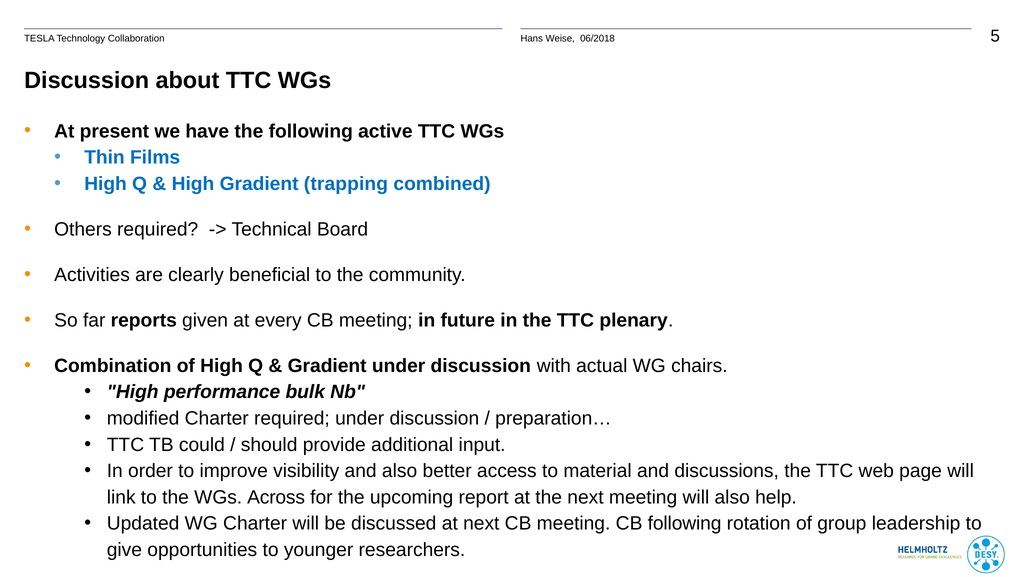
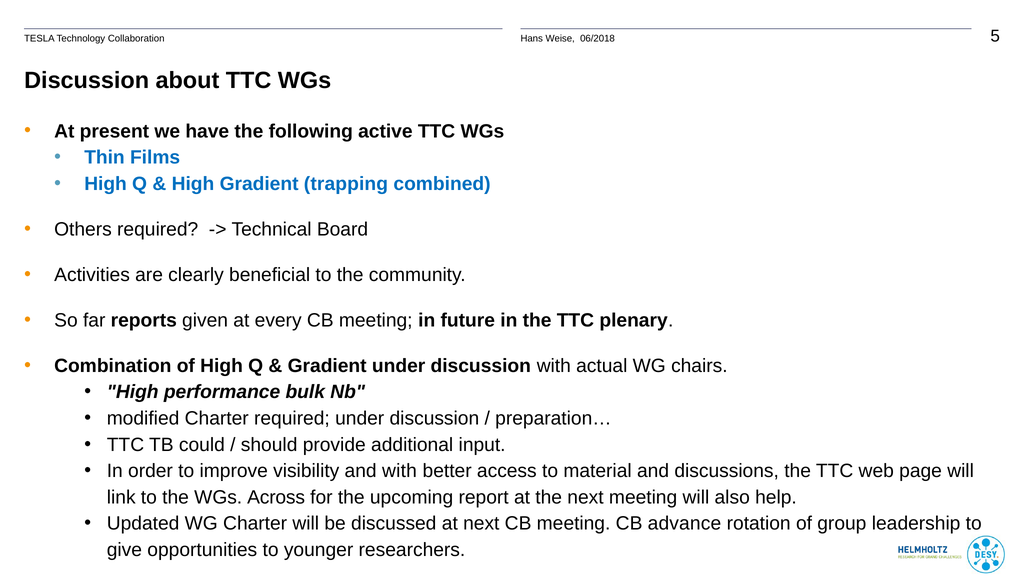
and also: also -> with
CB following: following -> advance
